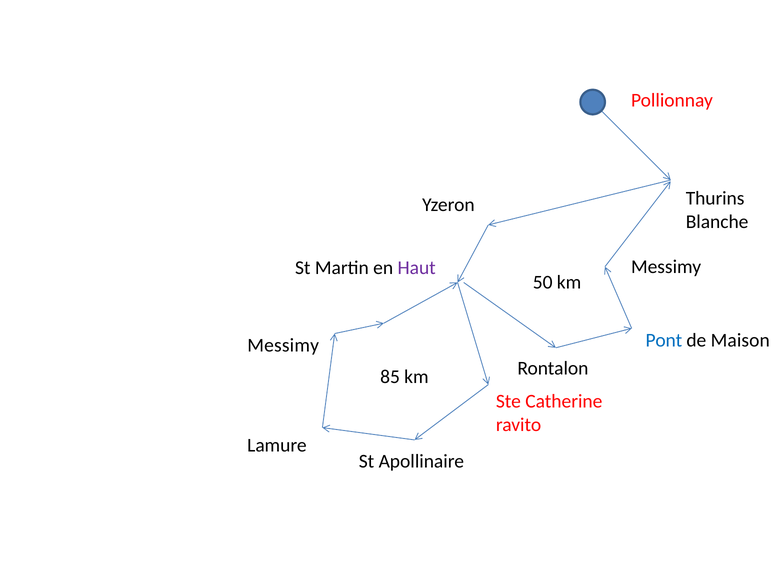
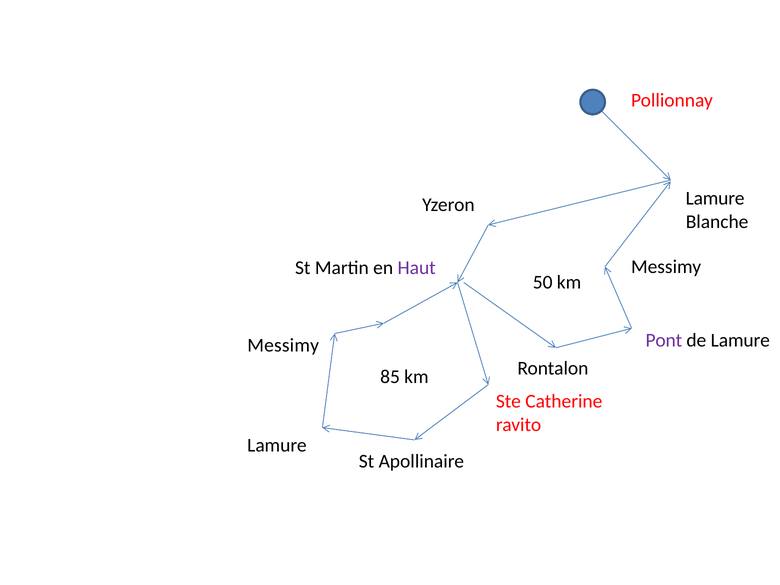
Yzeron Thurins: Thurins -> Lamure
Pont colour: blue -> purple
de Maison: Maison -> Lamure
